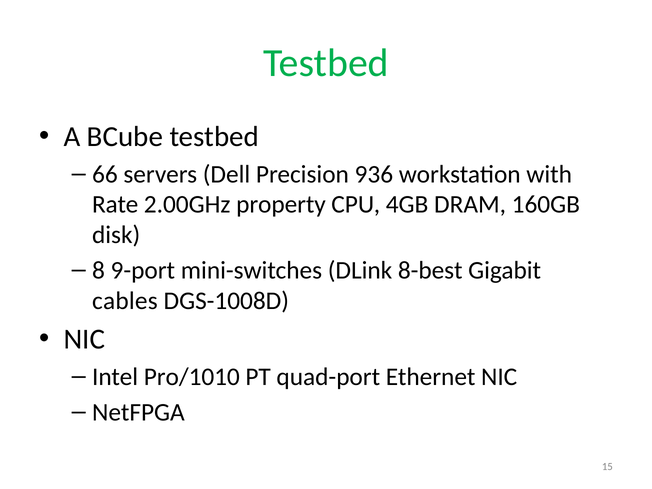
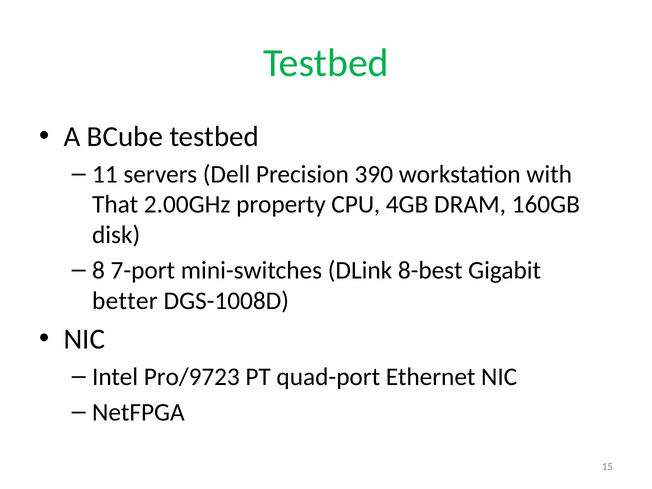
66: 66 -> 11
936: 936 -> 390
Rate: Rate -> That
9-port: 9-port -> 7-port
cables: cables -> better
Pro/1010: Pro/1010 -> Pro/9723
